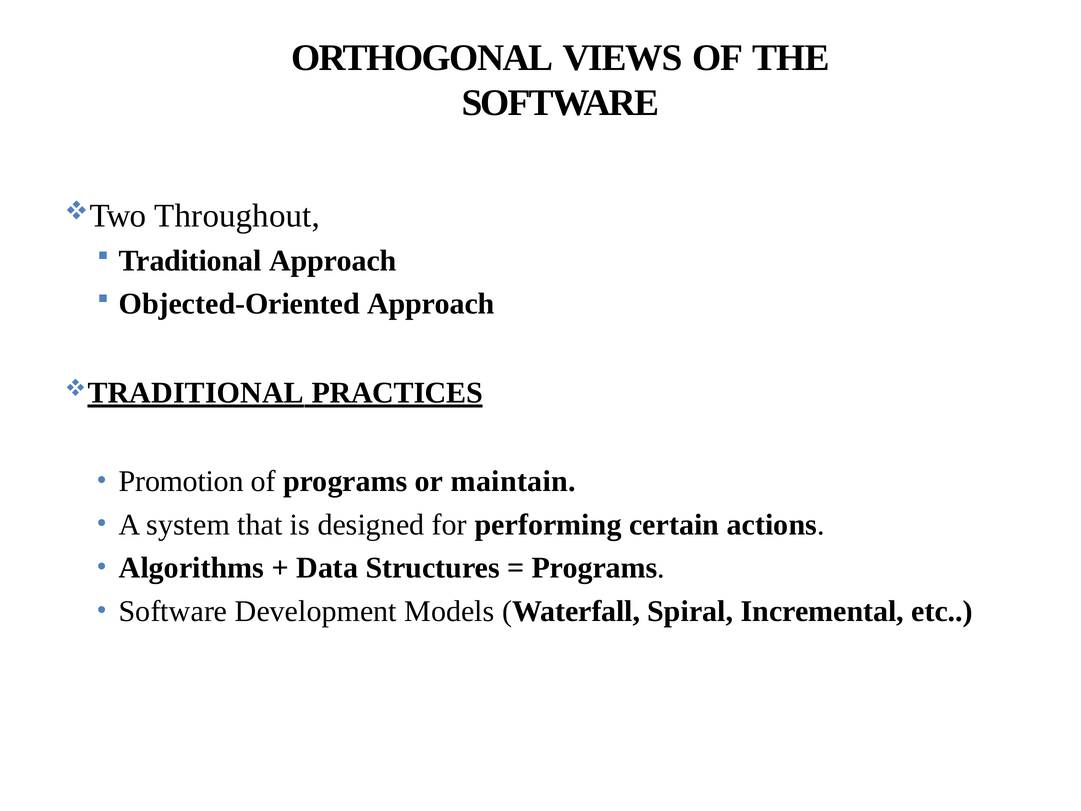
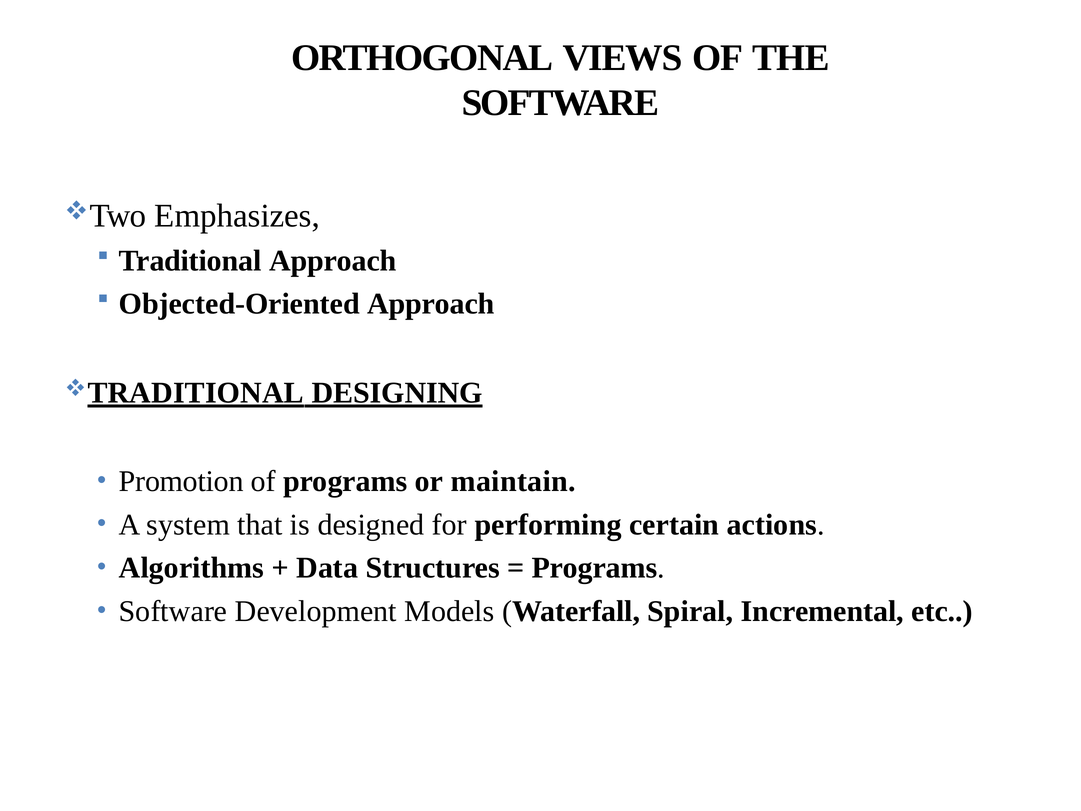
Throughout: Throughout -> Emphasizes
PRACTICES: PRACTICES -> DESIGNING
